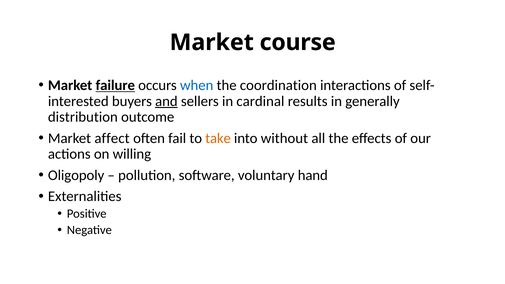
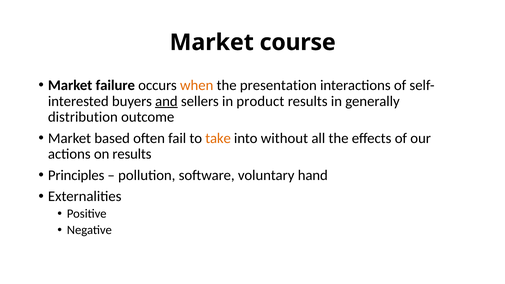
failure underline: present -> none
when colour: blue -> orange
coordination: coordination -> presentation
cardinal: cardinal -> product
affect: affect -> based
on willing: willing -> results
Oligopoly: Oligopoly -> Principles
